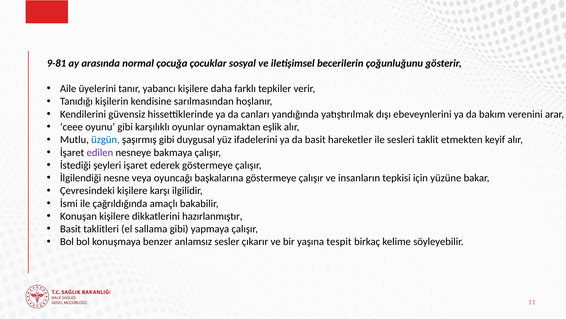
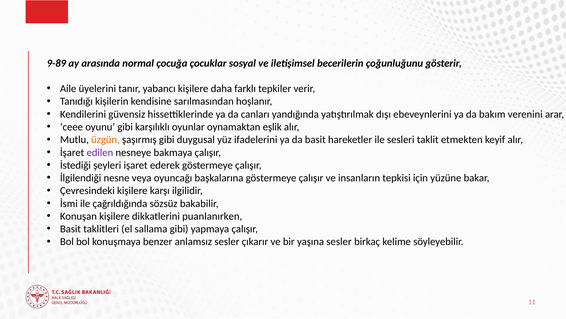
9-81: 9-81 -> 9-89
üzgün colour: blue -> orange
amaçlı: amaçlı -> sözsüz
hazırlanmıştır: hazırlanmıştır -> puanlanırken
yaşına tespit: tespit -> sesler
